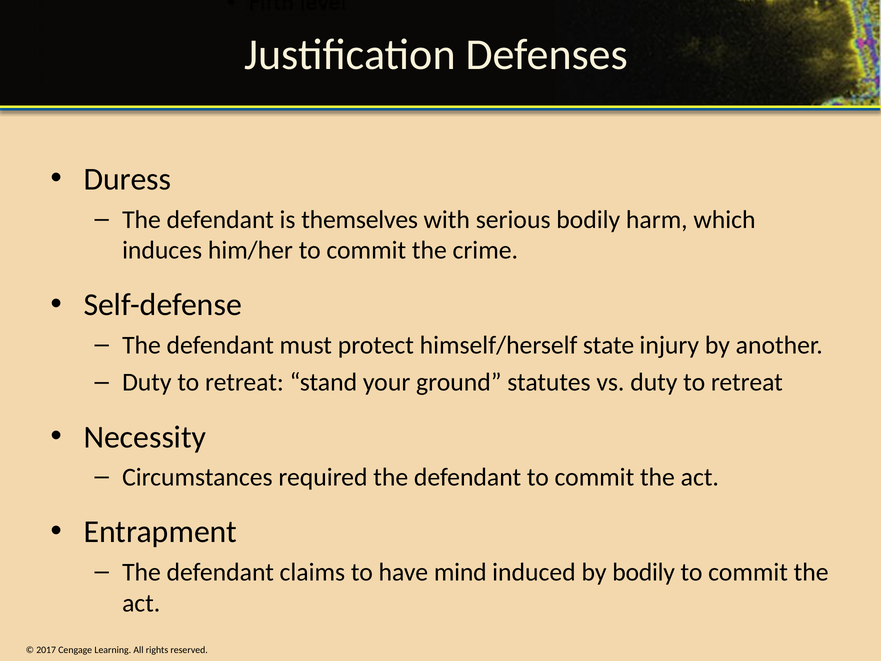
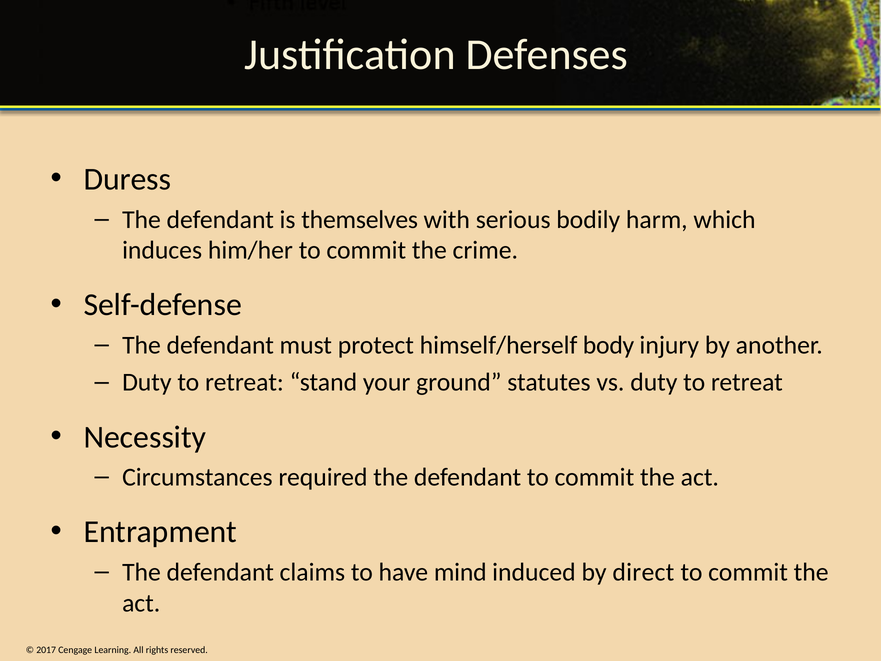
state: state -> body
by bodily: bodily -> direct
